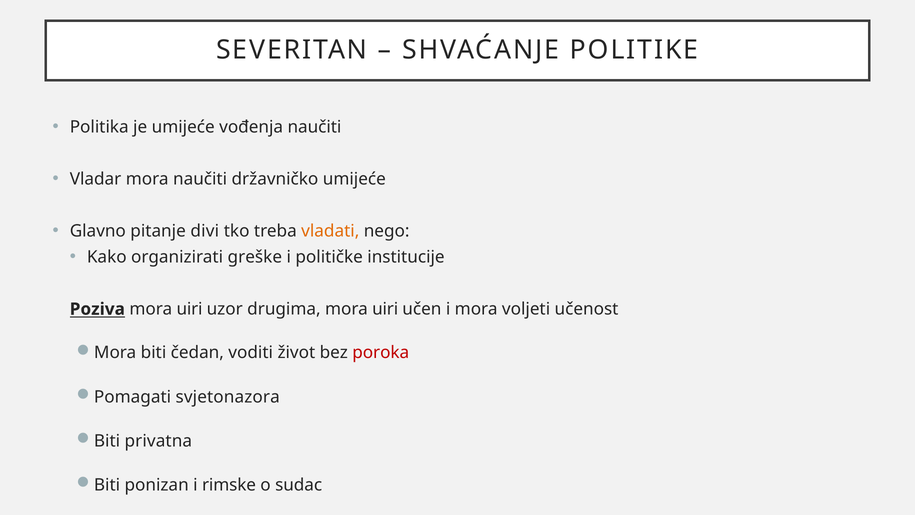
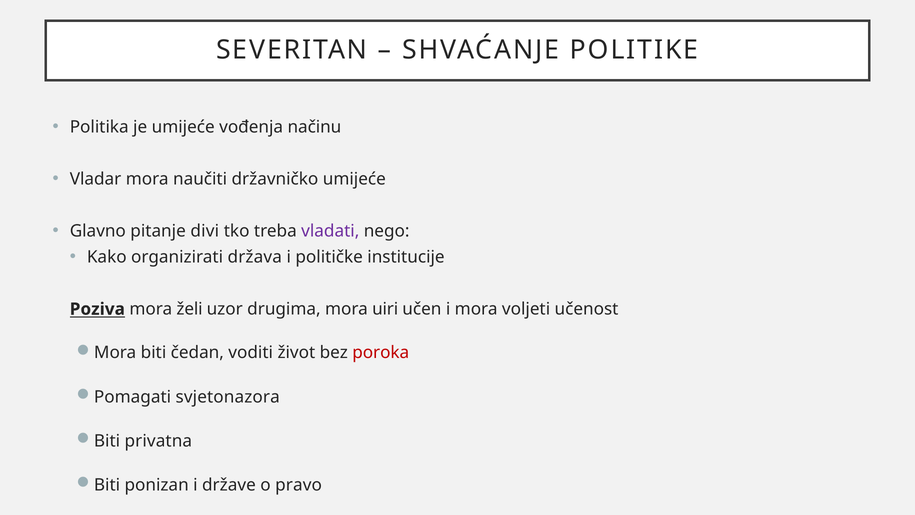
vođenja naučiti: naučiti -> načinu
vladati colour: orange -> purple
greške: greške -> država
uiri at (190, 309): uiri -> želi
rimske: rimske -> države
sudac: sudac -> pravo
